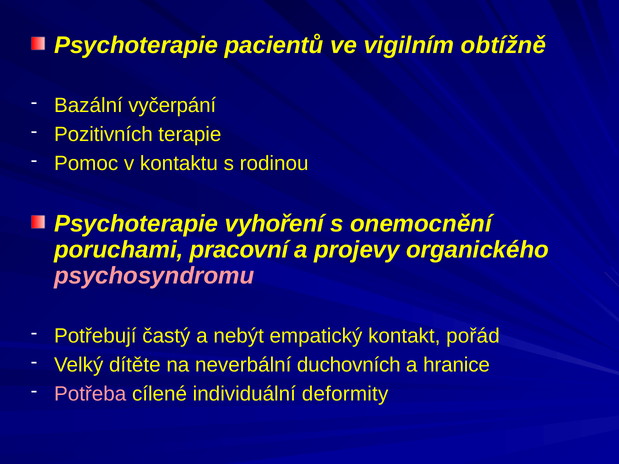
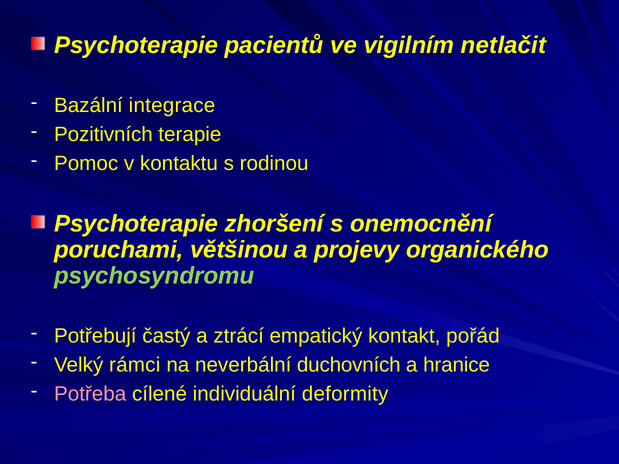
obtížně: obtížně -> netlačit
vyčerpání: vyčerpání -> integrace
vyhoření: vyhoření -> zhoršení
pracovní: pracovní -> většinou
psychosyndromu colour: pink -> light green
nebýt: nebýt -> ztrácí
dítěte: dítěte -> rámci
